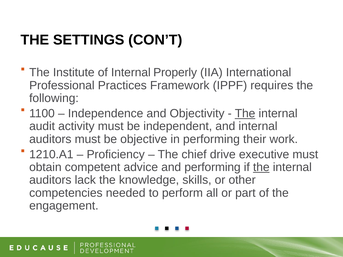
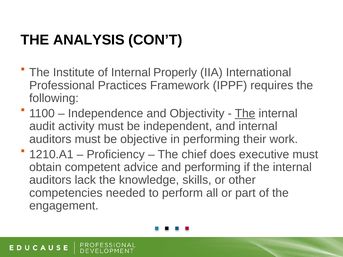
SETTINGS: SETTINGS -> ANALYSIS
drive: drive -> does
the at (261, 167) underline: present -> none
